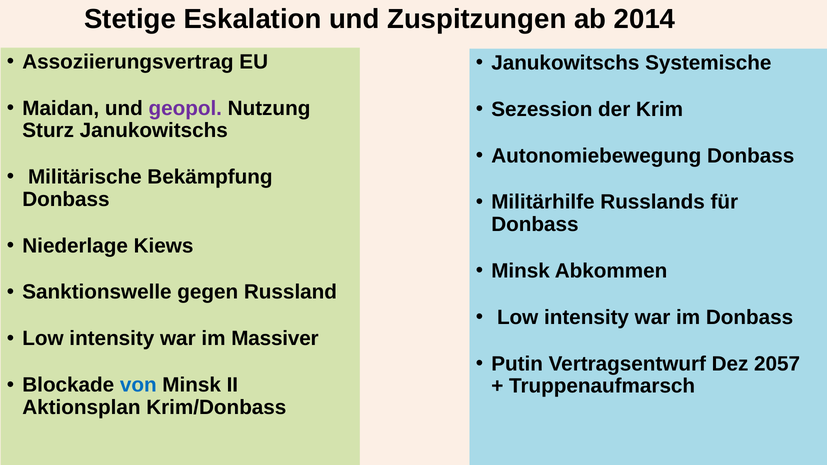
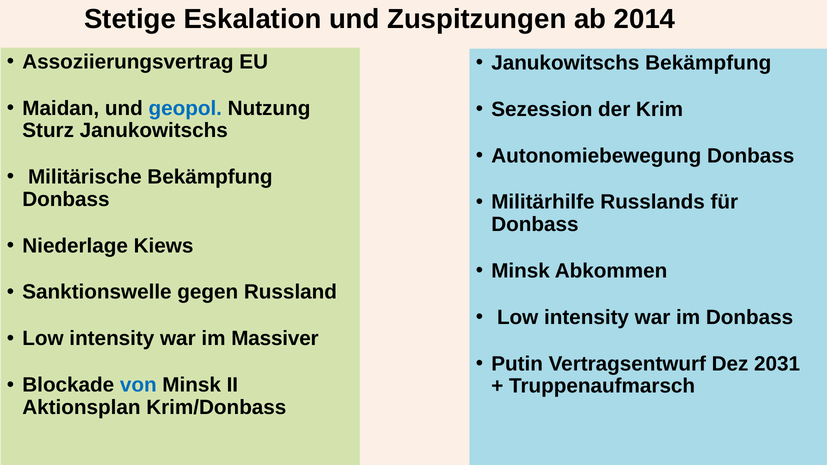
Janukowitschs Systemische: Systemische -> Bekämpfung
geopol colour: purple -> blue
2057: 2057 -> 2031
